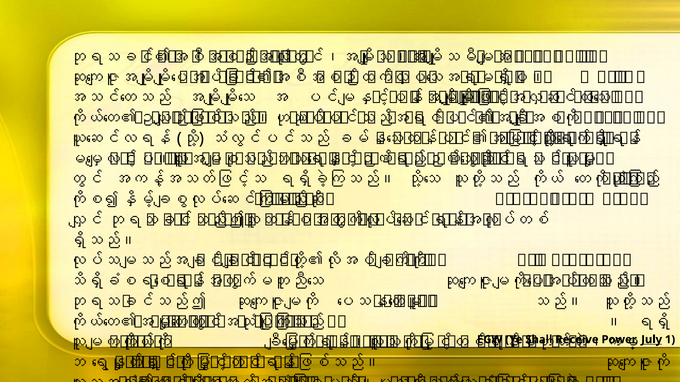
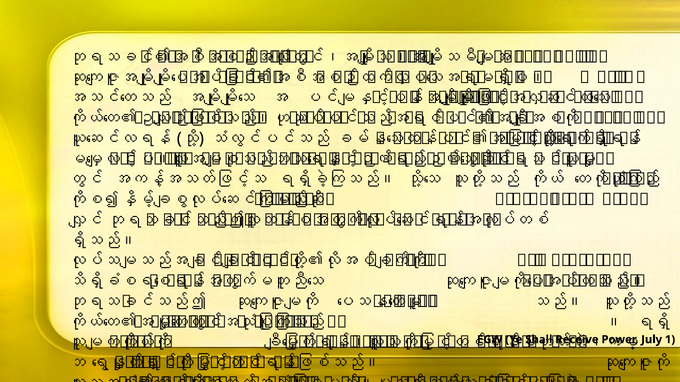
July underline: present -> none
